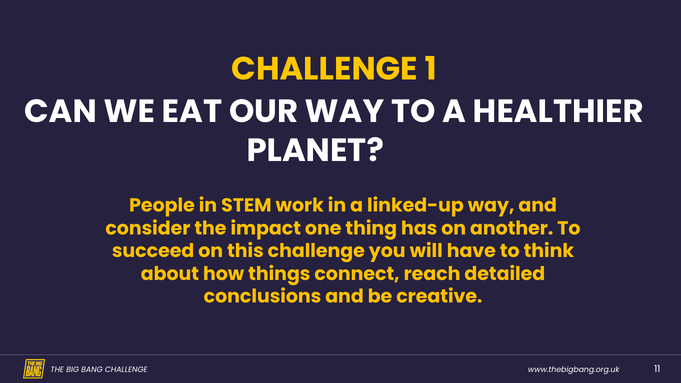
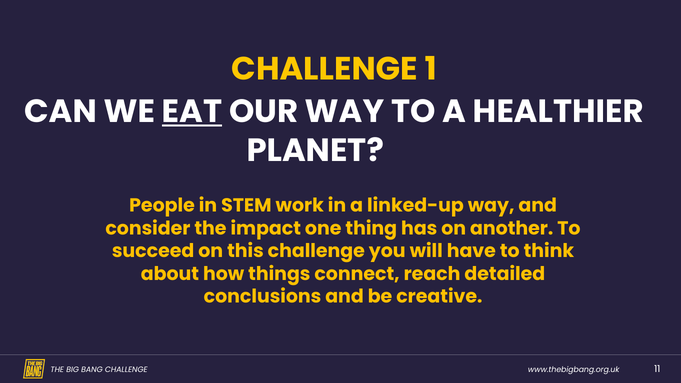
EAT underline: none -> present
